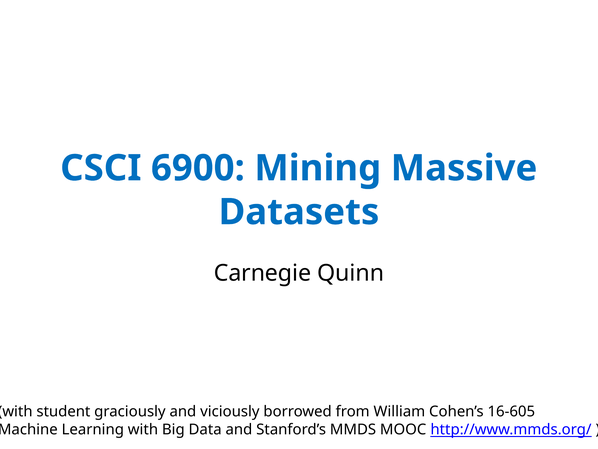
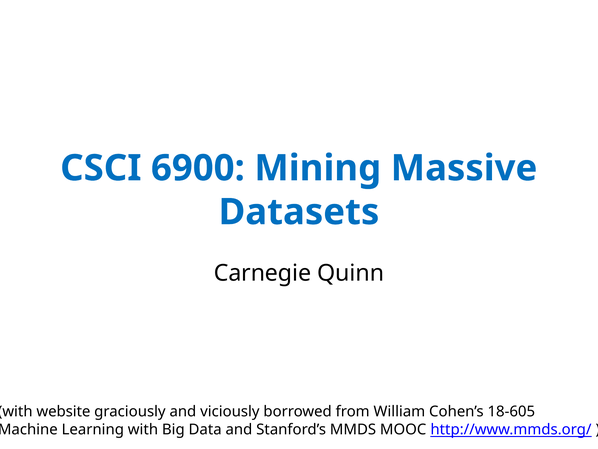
student: student -> website
16-605: 16-605 -> 18-605
